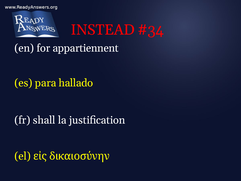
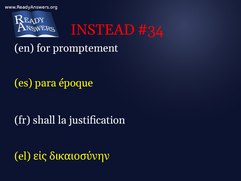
appartiennent: appartiennent -> promptement
hallado: hallado -> époque
